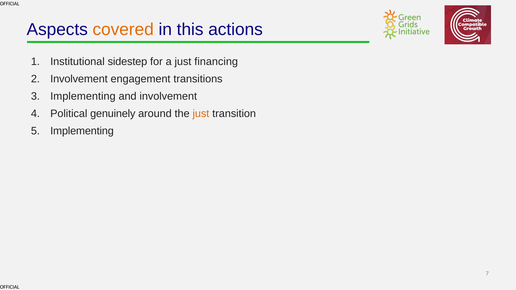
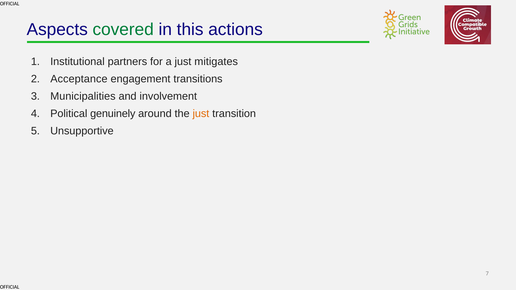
covered colour: orange -> green
sidestep: sidestep -> partners
financing: financing -> mitigates
Involvement at (79, 79): Involvement -> Acceptance
Implementing at (83, 96): Implementing -> Municipalities
Implementing at (82, 131): Implementing -> Unsupportive
